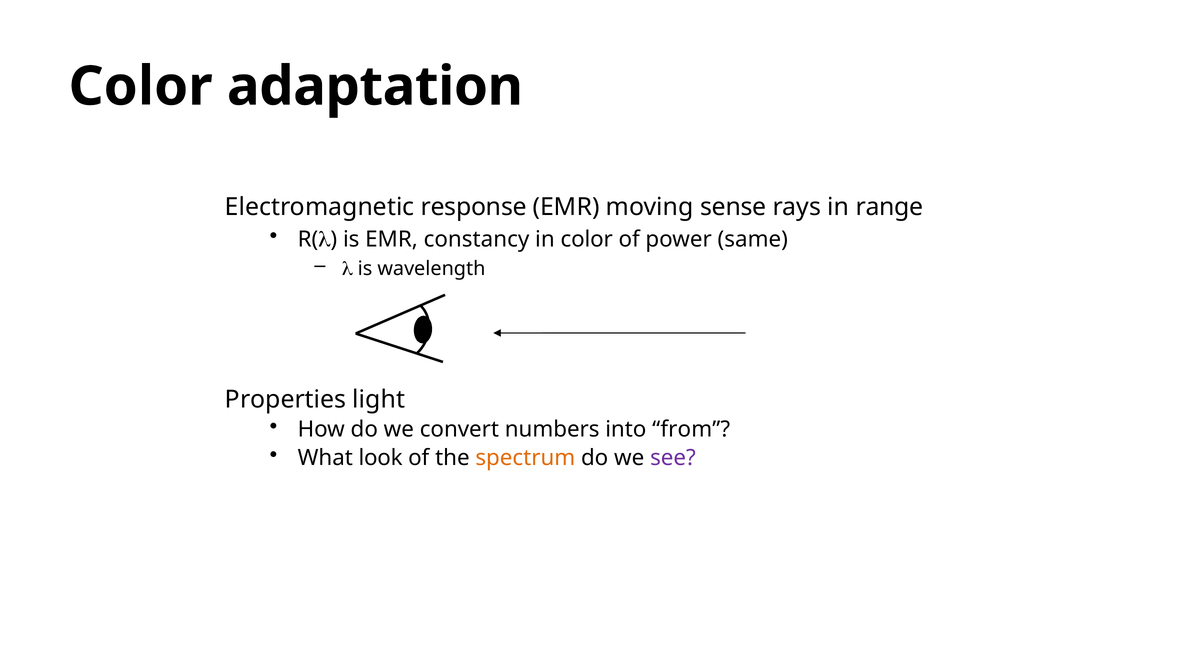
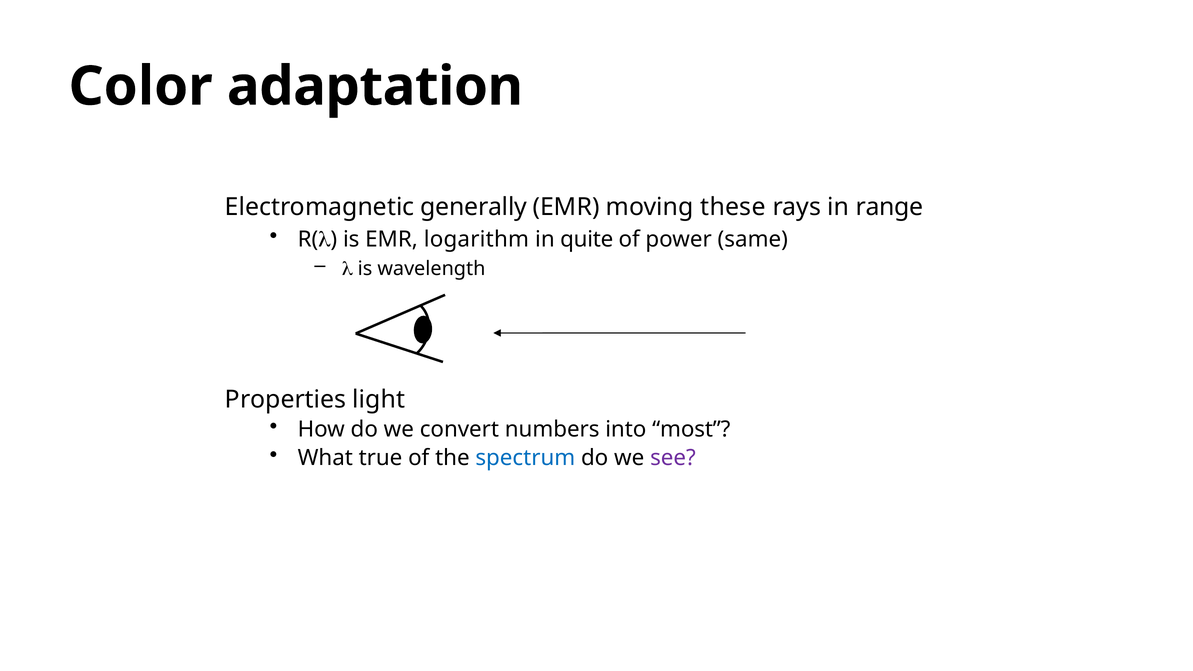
response: response -> generally
sense: sense -> these
constancy: constancy -> logarithm
in color: color -> quite
from: from -> most
look: look -> true
spectrum colour: orange -> blue
